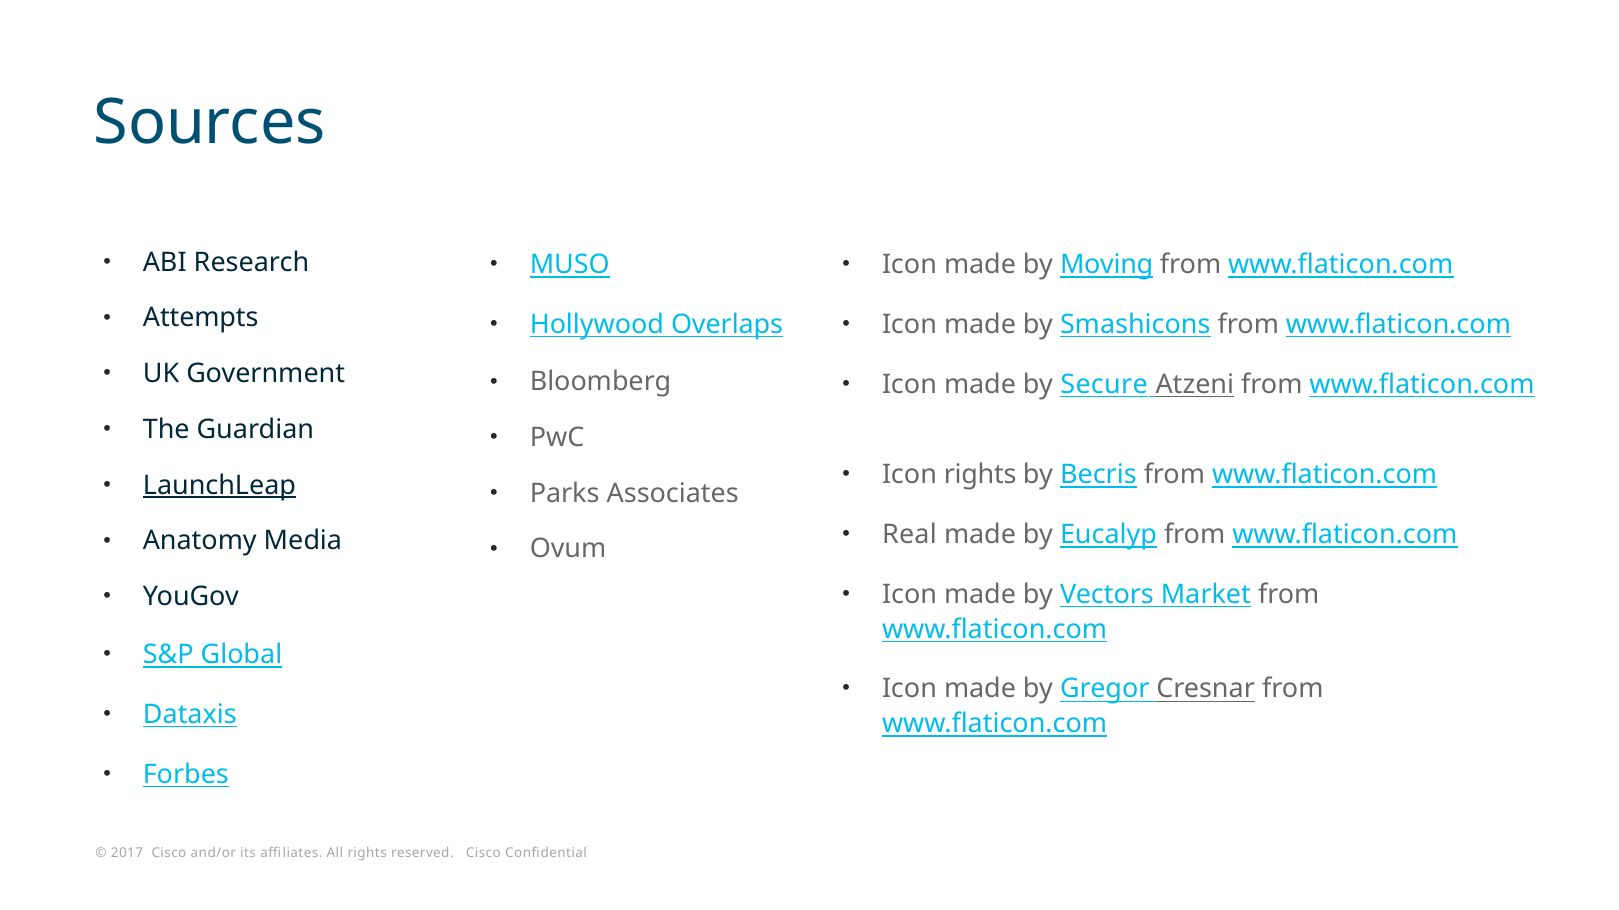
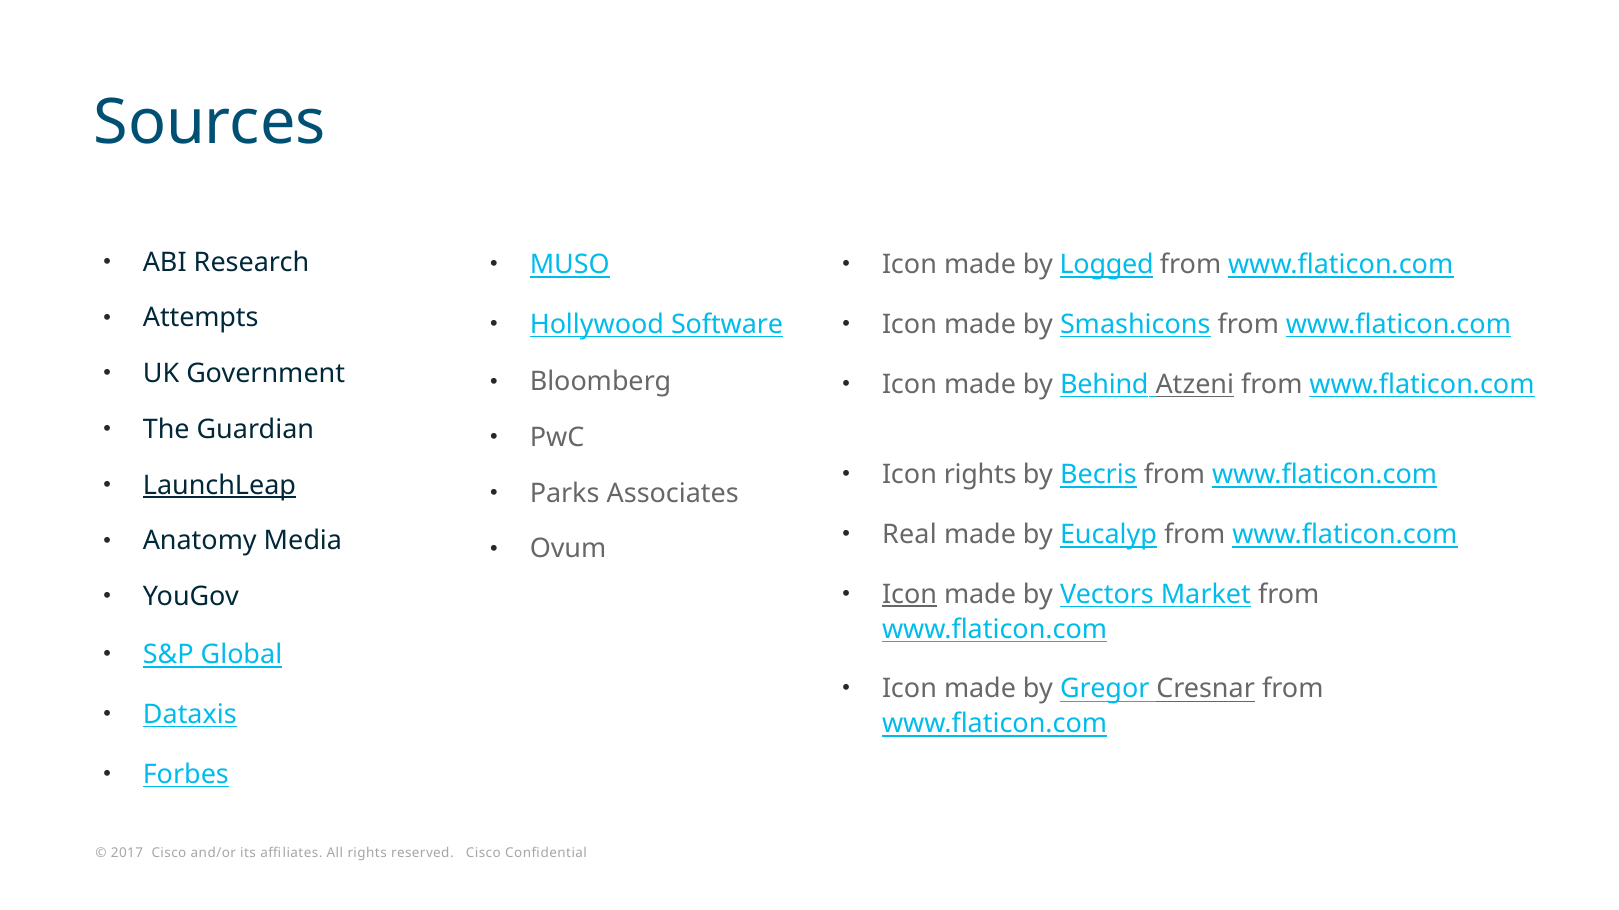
Moving: Moving -> Logged
Overlaps: Overlaps -> Software
Secure: Secure -> Behind
Icon at (910, 595) underline: none -> present
